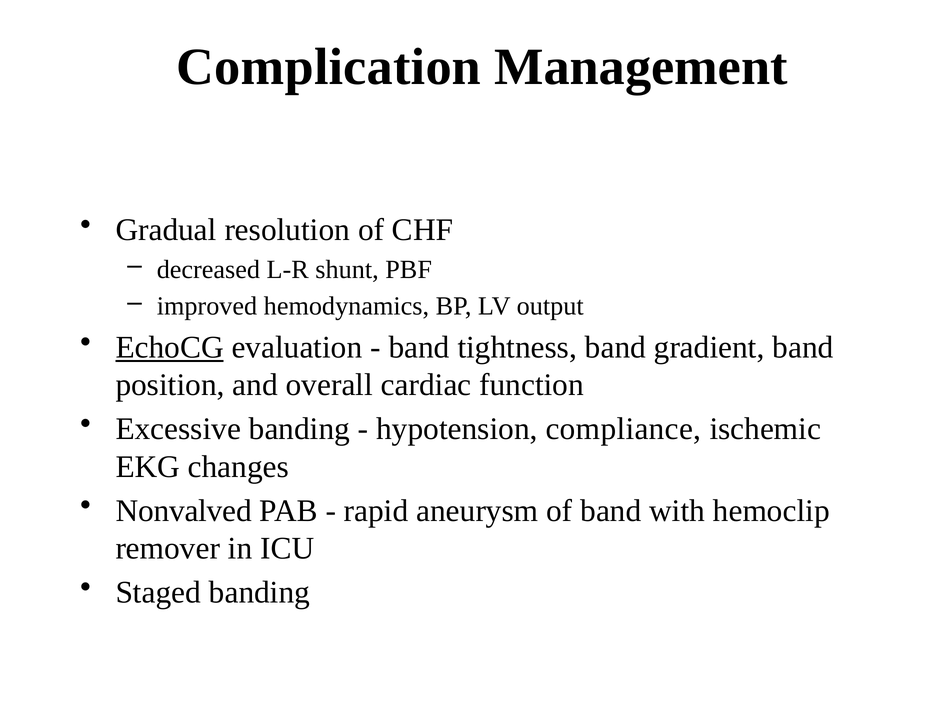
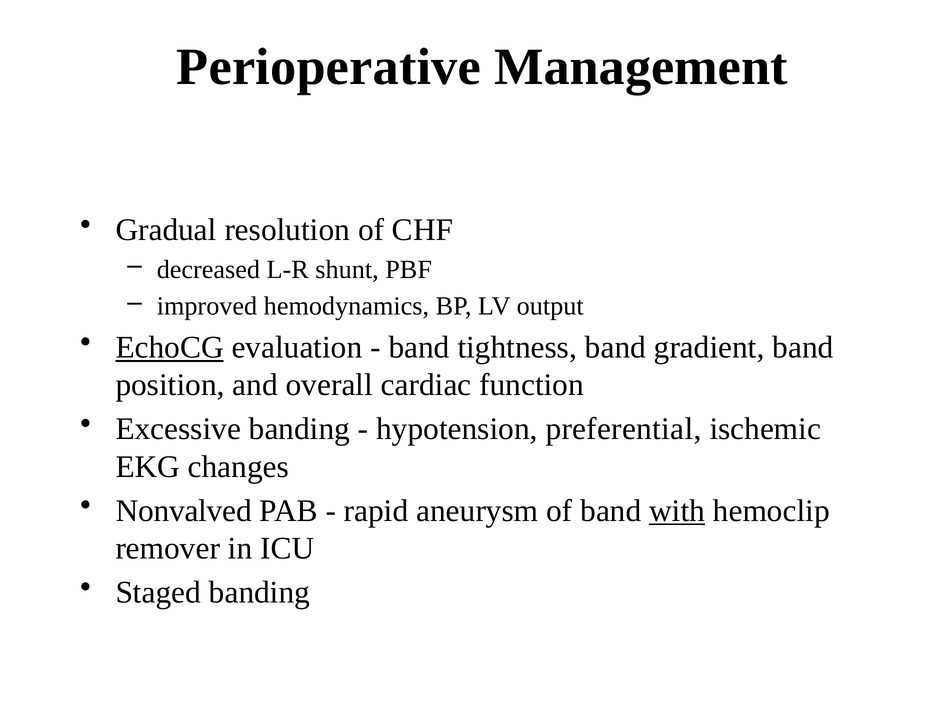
Complication: Complication -> Perioperative
compliance: compliance -> preferential
with underline: none -> present
